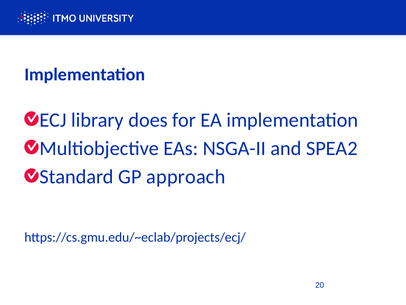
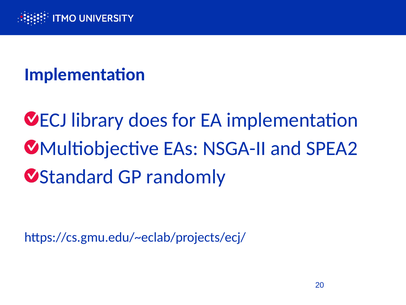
approach: approach -> randomly
